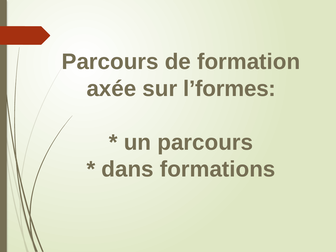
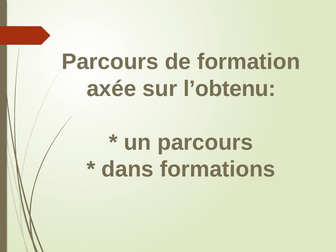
l’formes: l’formes -> l’obtenu
